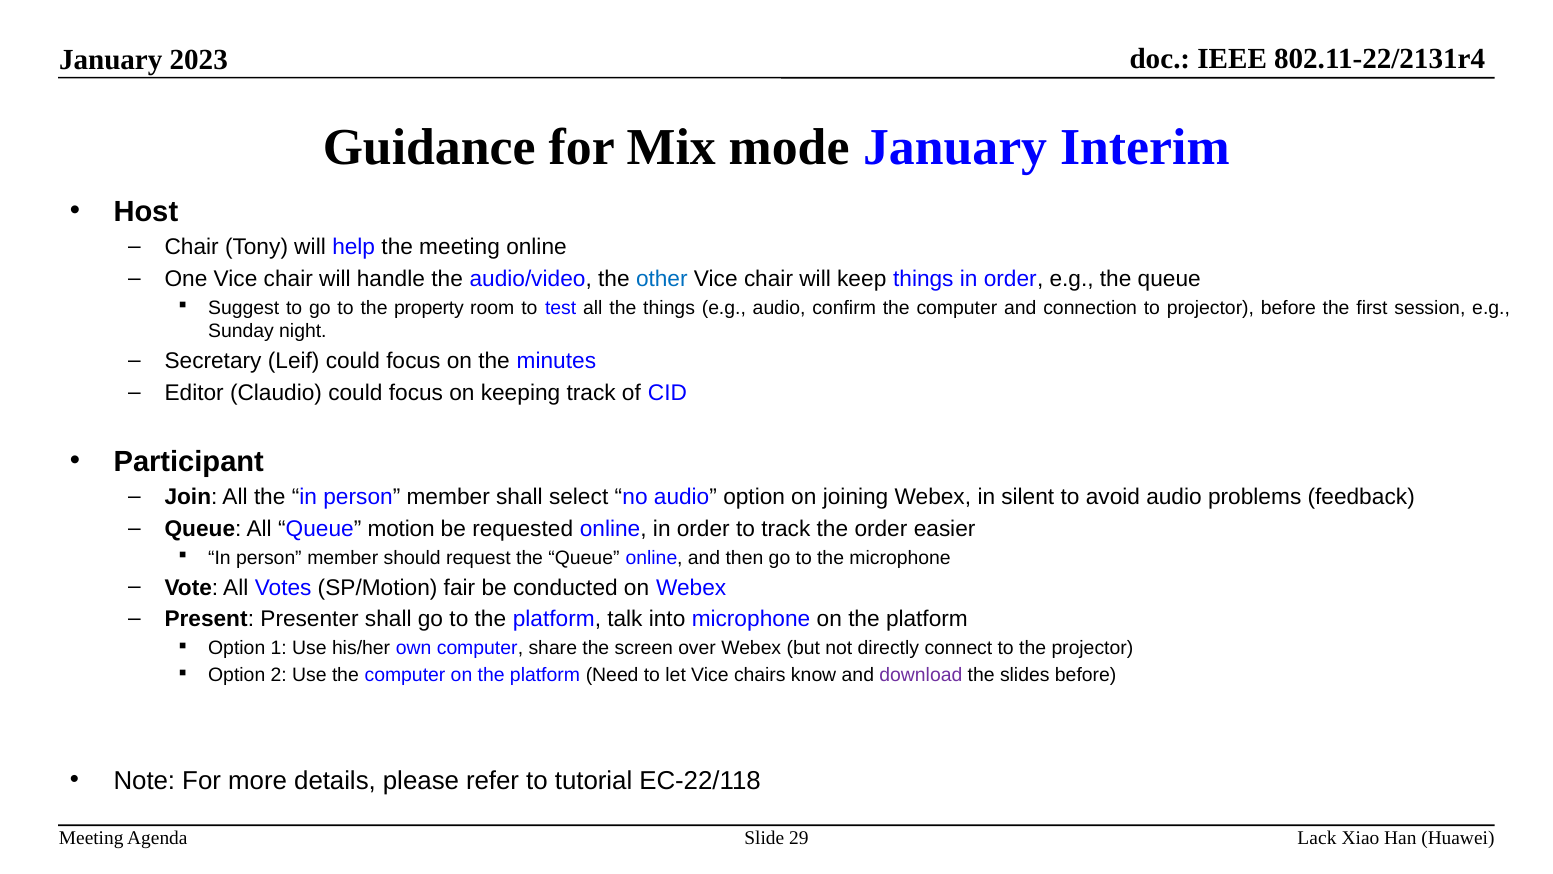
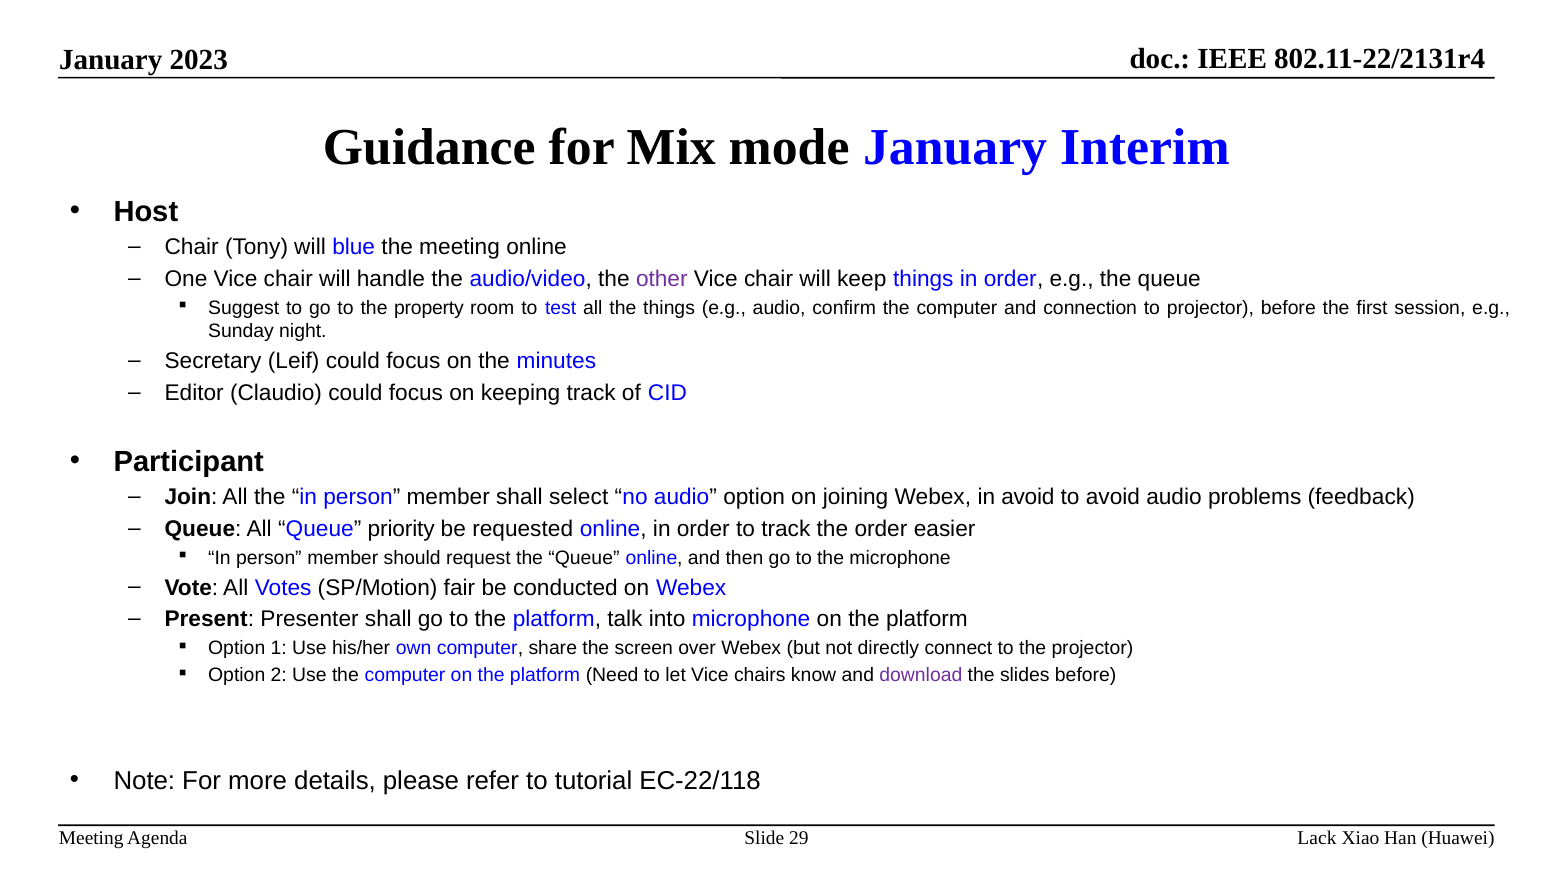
help: help -> blue
other colour: blue -> purple
in silent: silent -> avoid
motion: motion -> priority
